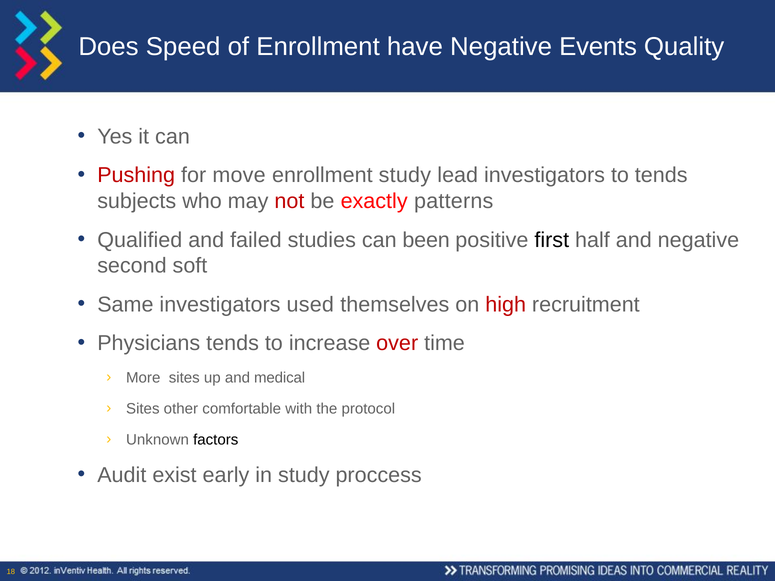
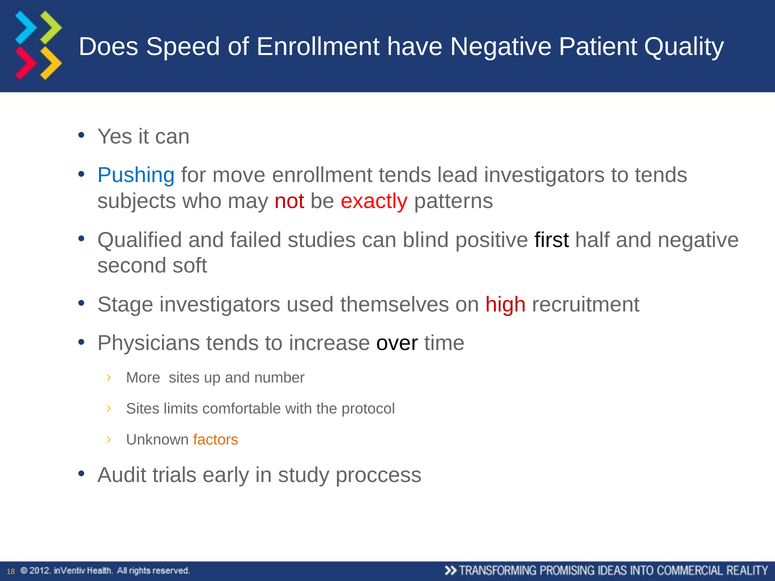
Events: Events -> Patient
Pushing colour: red -> blue
enrollment study: study -> tends
been: been -> blind
Same: Same -> Stage
over colour: red -> black
medical: medical -> number
other: other -> limits
factors colour: black -> orange
exist: exist -> trials
